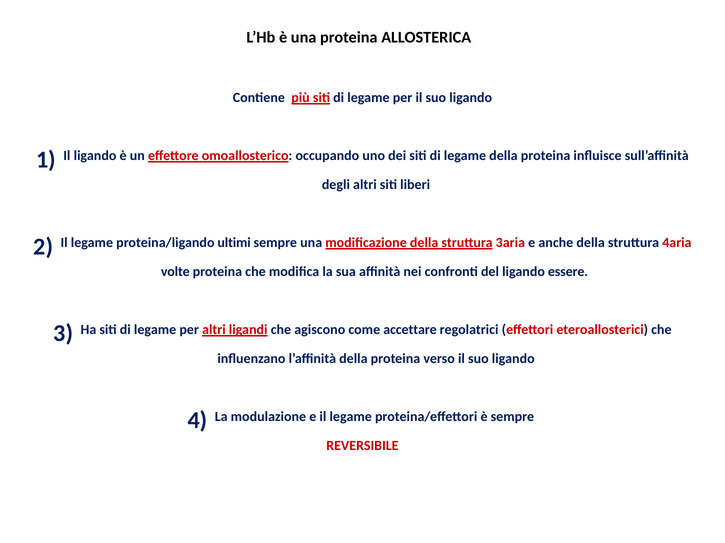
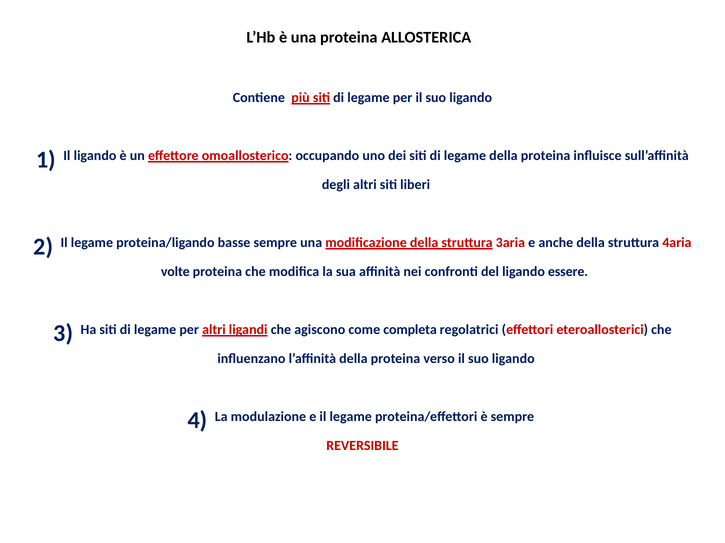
ultimi: ultimi -> basse
accettare: accettare -> completa
